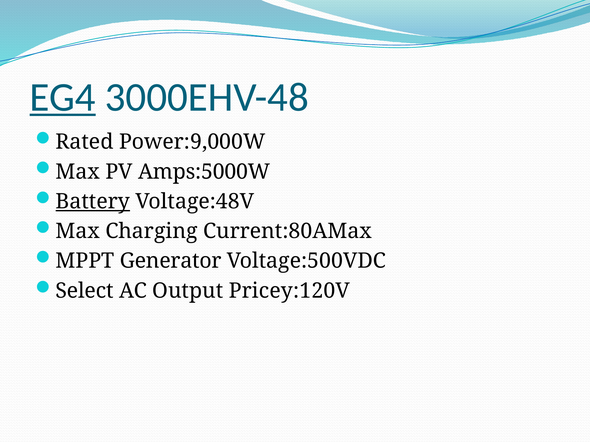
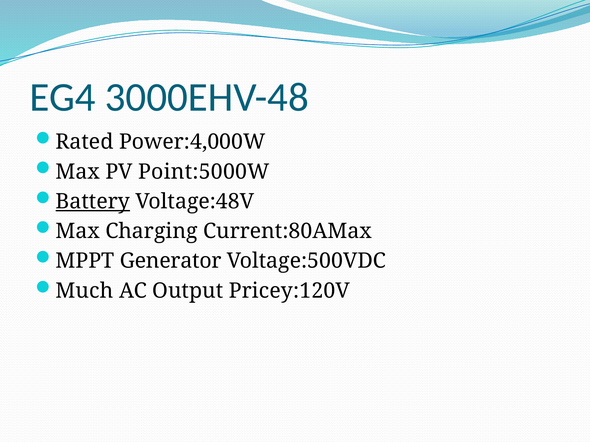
EG4 underline: present -> none
Power:9,000W: Power:9,000W -> Power:4,000W
Amps:5000W: Amps:5000W -> Point:5000W
Select: Select -> Much
